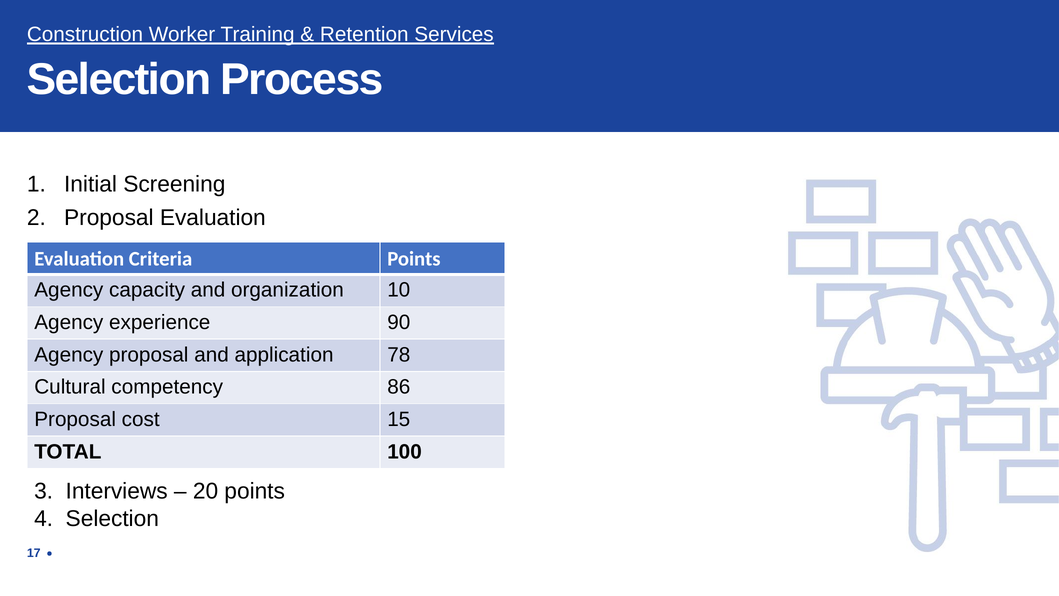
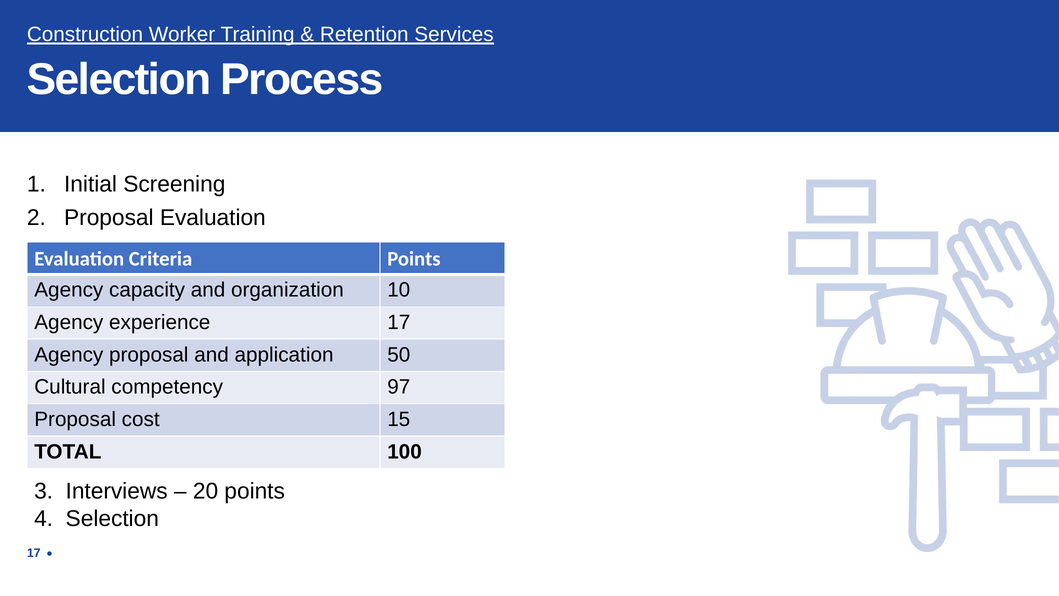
experience 90: 90 -> 17
78: 78 -> 50
86: 86 -> 97
